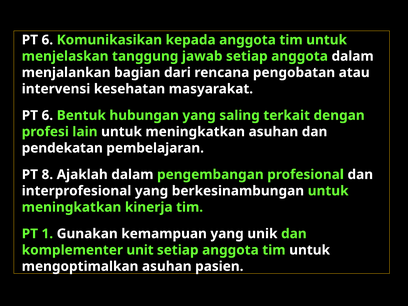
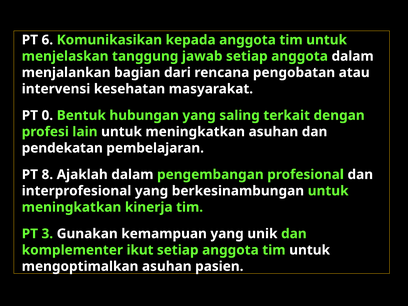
6 at (47, 115): 6 -> 0
1: 1 -> 3
unit: unit -> ikut
